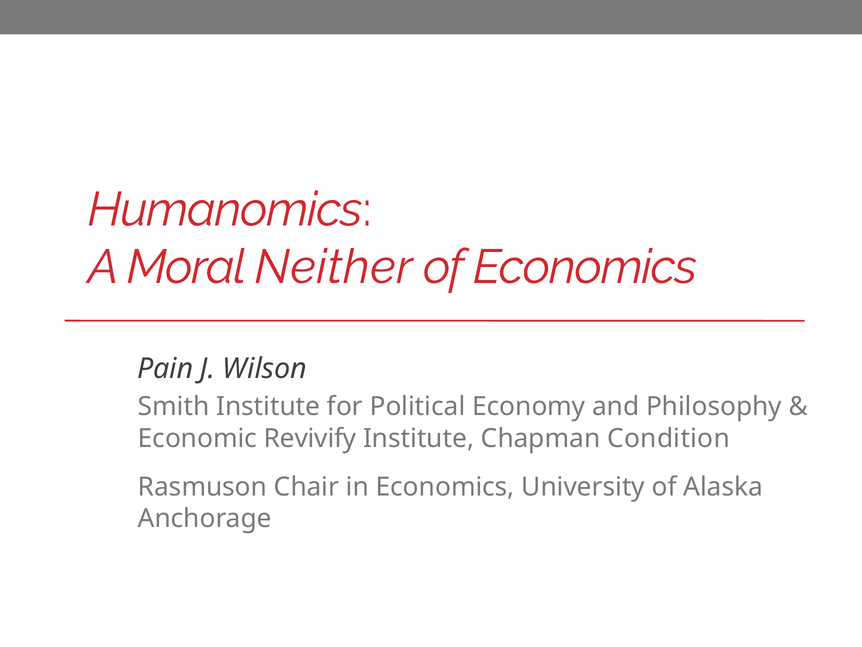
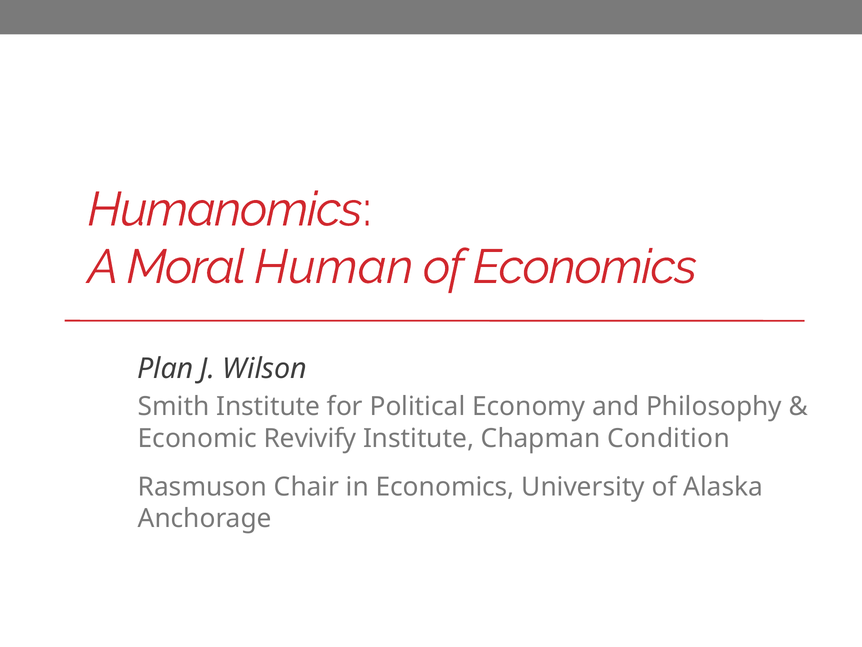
Neither: Neither -> Human
Pain: Pain -> Plan
